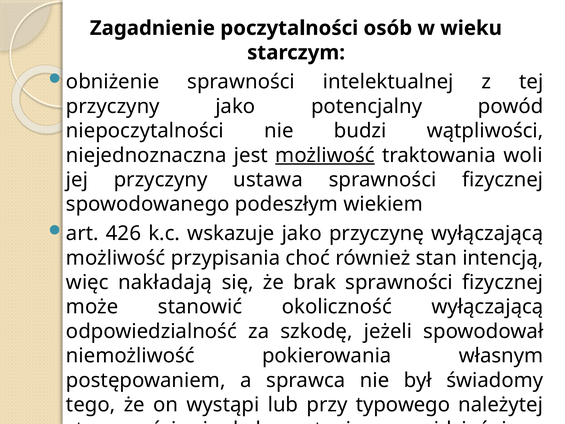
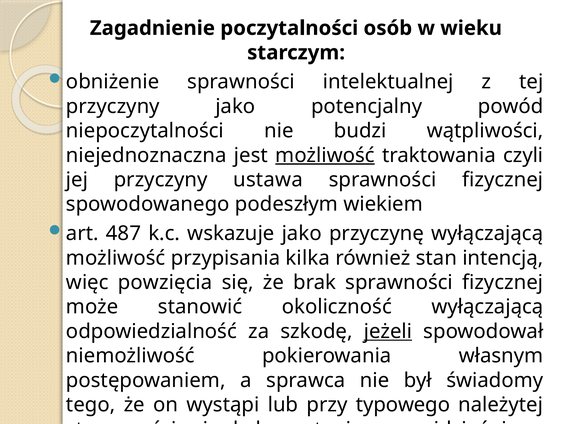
woli: woli -> czyli
426: 426 -> 487
choć: choć -> kilka
nakładają: nakładają -> powzięcia
jeżeli underline: none -> present
